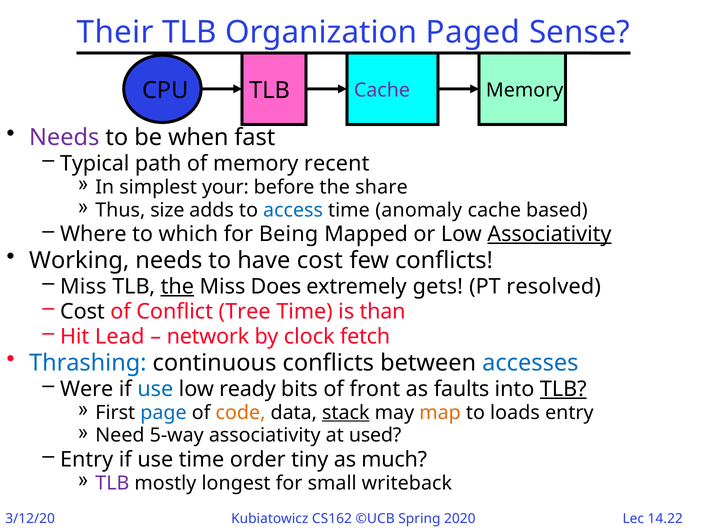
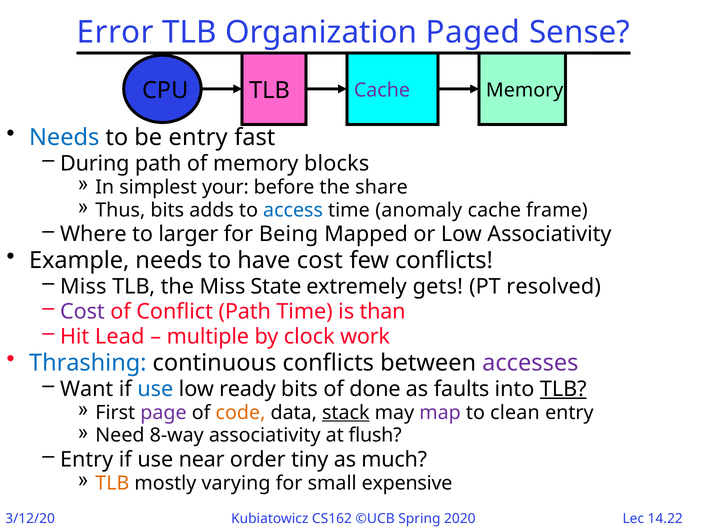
Their: Their -> Error
Needs at (64, 137) colour: purple -> blue
be when: when -> entry
Typical: Typical -> During
recent: recent -> blocks
Thus size: size -> bits
based: based -> frame
which: which -> larger
Associativity at (549, 234) underline: present -> none
Working: Working -> Example
the at (177, 287) underline: present -> none
Does: Does -> State
Cost at (82, 312) colour: black -> purple
Conflict Tree: Tree -> Path
network: network -> multiple
fetch: fetch -> work
accesses colour: blue -> purple
Were: Were -> Want
front: front -> done
page colour: blue -> purple
map colour: orange -> purple
loads: loads -> clean
5-way: 5-way -> 8-way
used: used -> flush
use time: time -> near
TLB at (112, 484) colour: purple -> orange
longest: longest -> varying
writeback: writeback -> expensive
